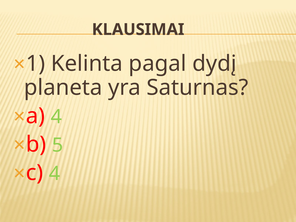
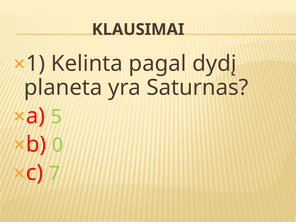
4 at (56, 117): 4 -> 5
5: 5 -> 0
4 at (55, 174): 4 -> 7
